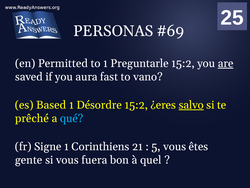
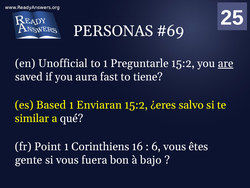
Permitted: Permitted -> Unofficial
vano: vano -> tiene
Désordre: Désordre -> Enviaran
salvo underline: present -> none
prêché: prêché -> similar
qué colour: light blue -> white
Signe: Signe -> Point
Corinthiens 21: 21 -> 16
5: 5 -> 6
quel: quel -> bajo
